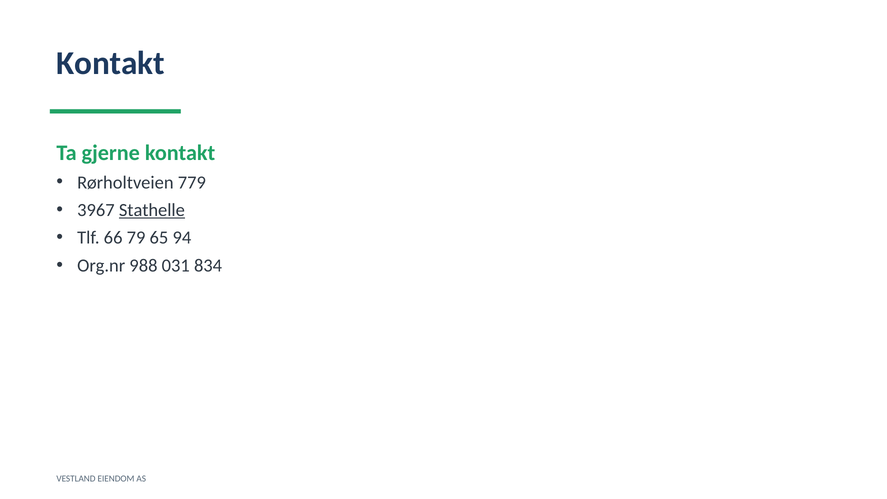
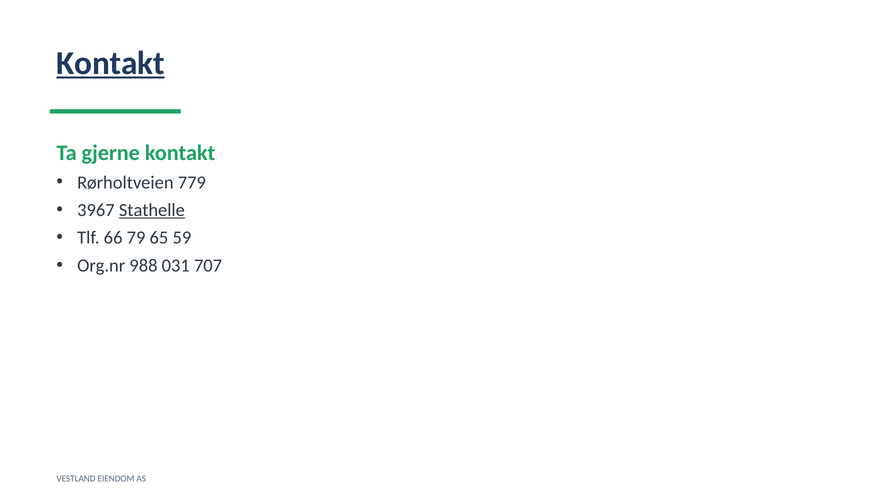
Kontakt at (110, 63) underline: none -> present
94: 94 -> 59
834: 834 -> 707
